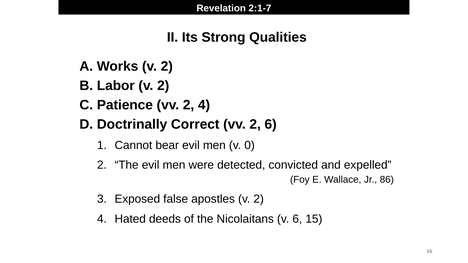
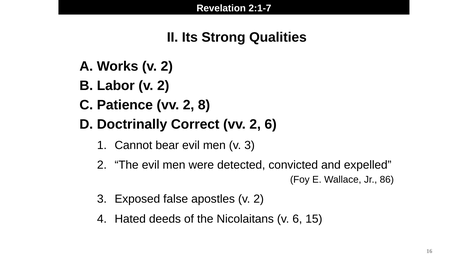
vv 2 4: 4 -> 8
v 0: 0 -> 3
